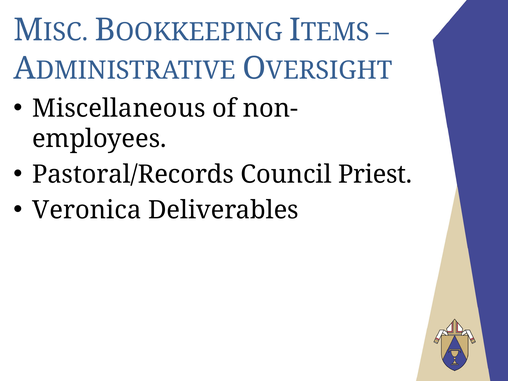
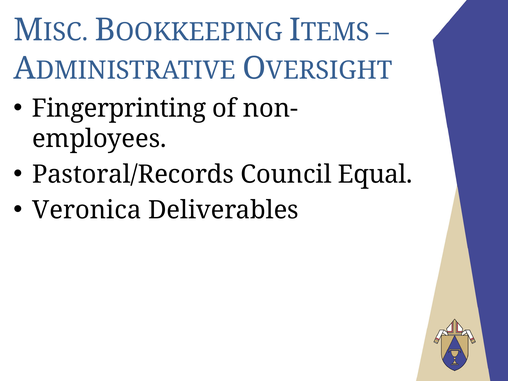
Miscellaneous: Miscellaneous -> Fingerprinting
Priest: Priest -> Equal
